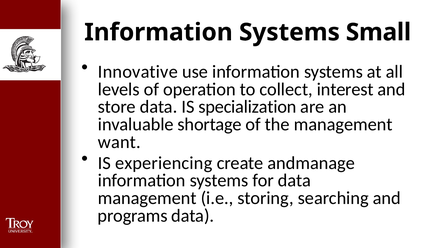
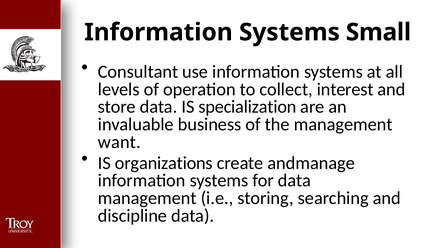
Innovative: Innovative -> Consultant
shortage: shortage -> business
experiencing: experiencing -> organizations
programs: programs -> discipline
